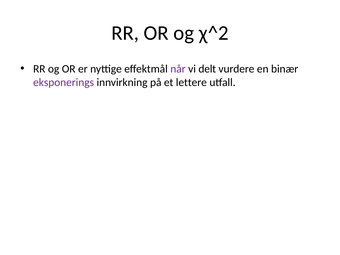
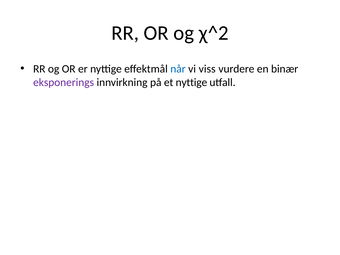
når colour: purple -> blue
delt: delt -> viss
et lettere: lettere -> nyttige
